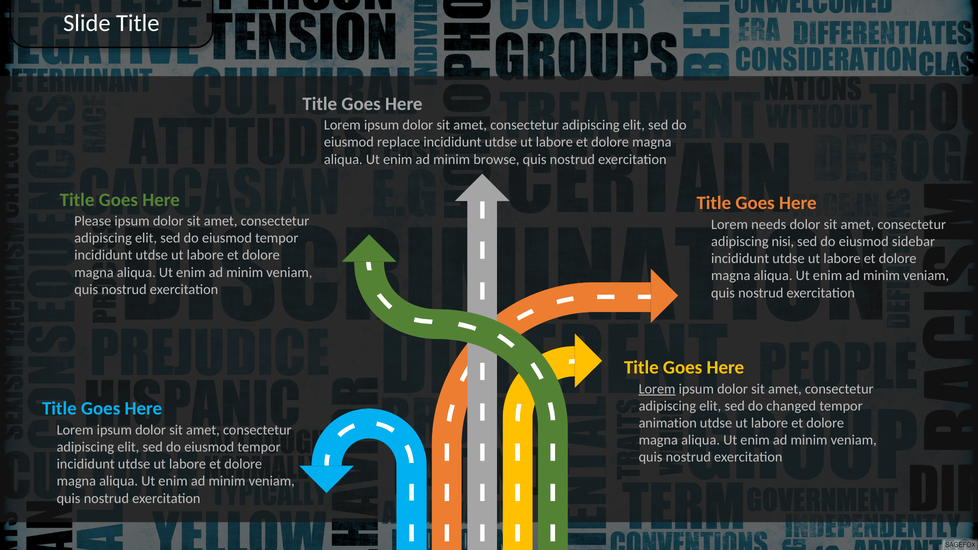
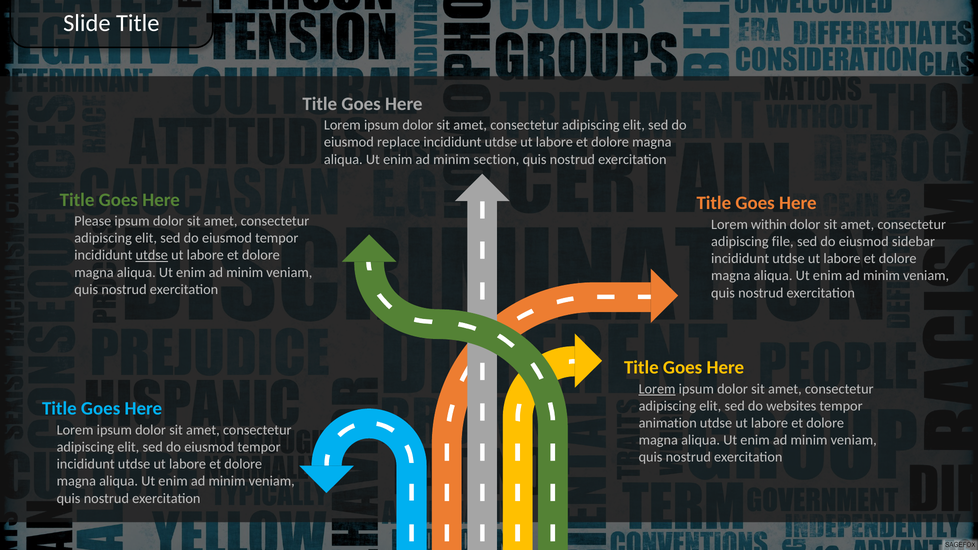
browse: browse -> section
needs: needs -> within
nisi: nisi -> file
utdse at (152, 255) underline: none -> present
changed: changed -> websites
